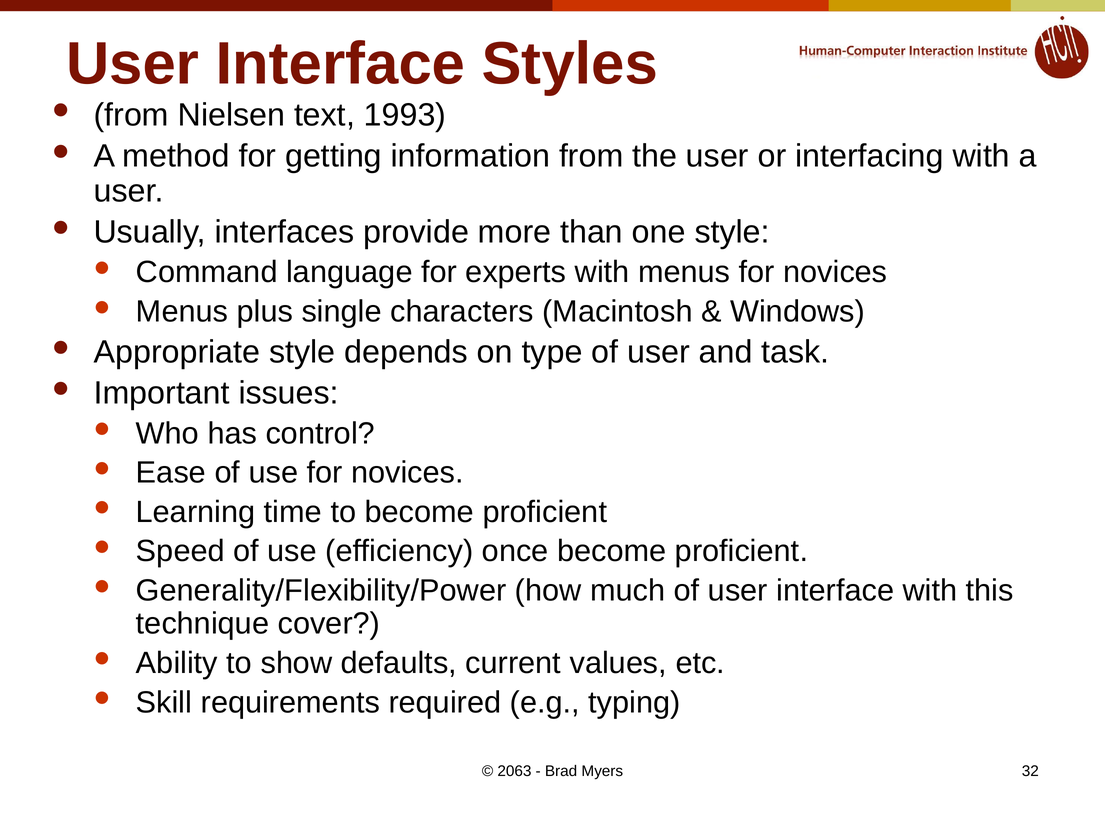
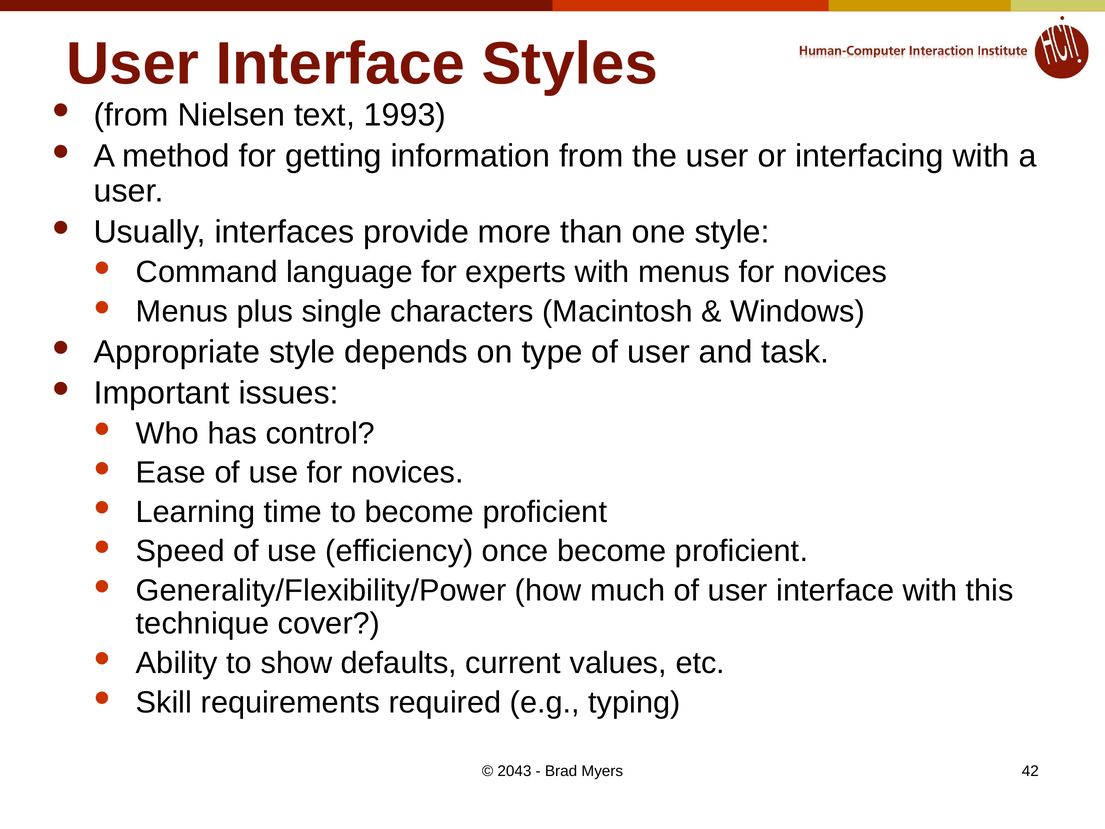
2063: 2063 -> 2043
32: 32 -> 42
